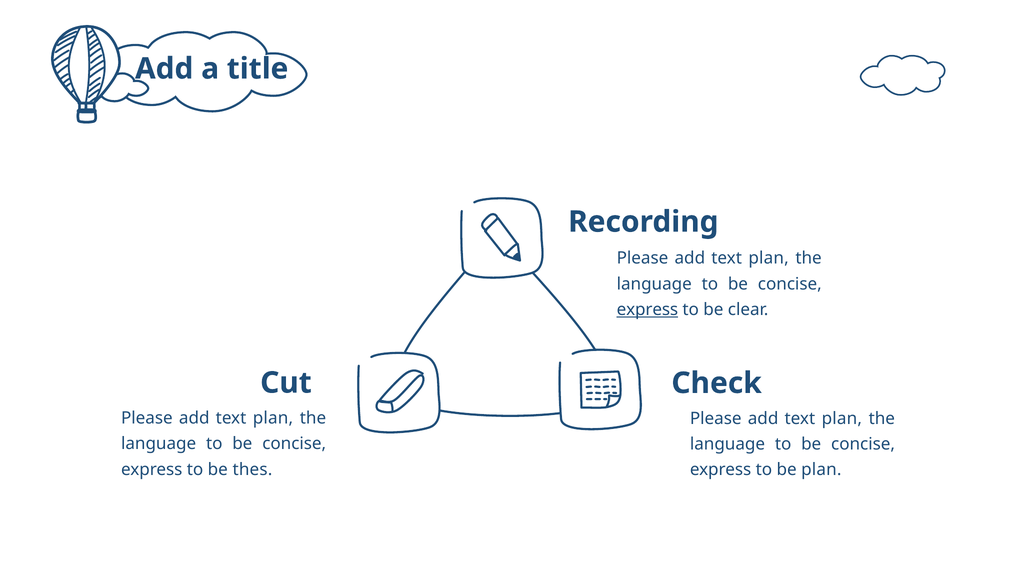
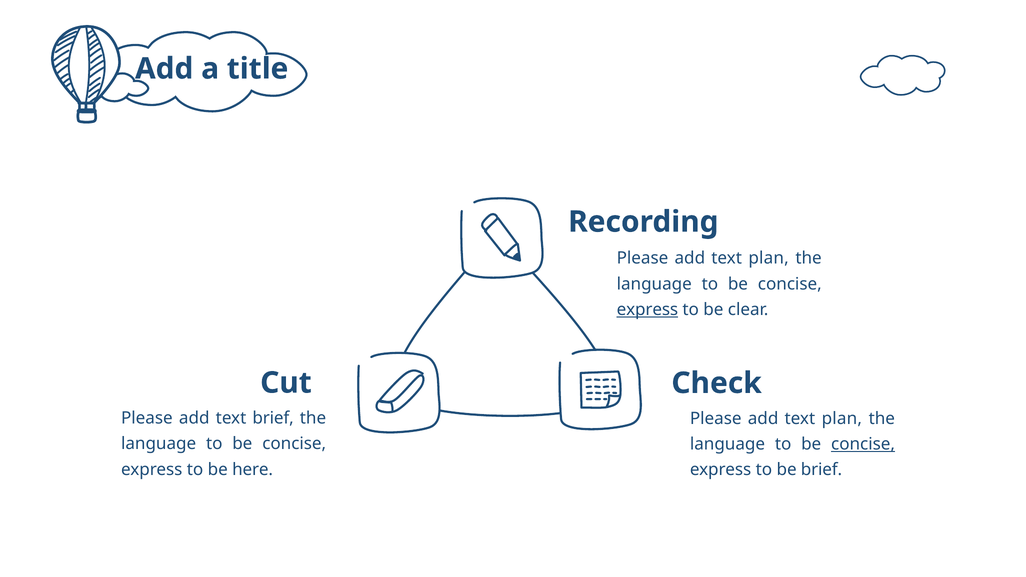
plan at (273, 418): plan -> brief
concise at (863, 444) underline: none -> present
thes: thes -> here
be plan: plan -> brief
